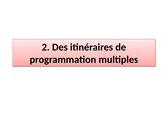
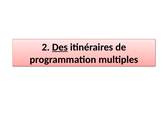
Des underline: none -> present
